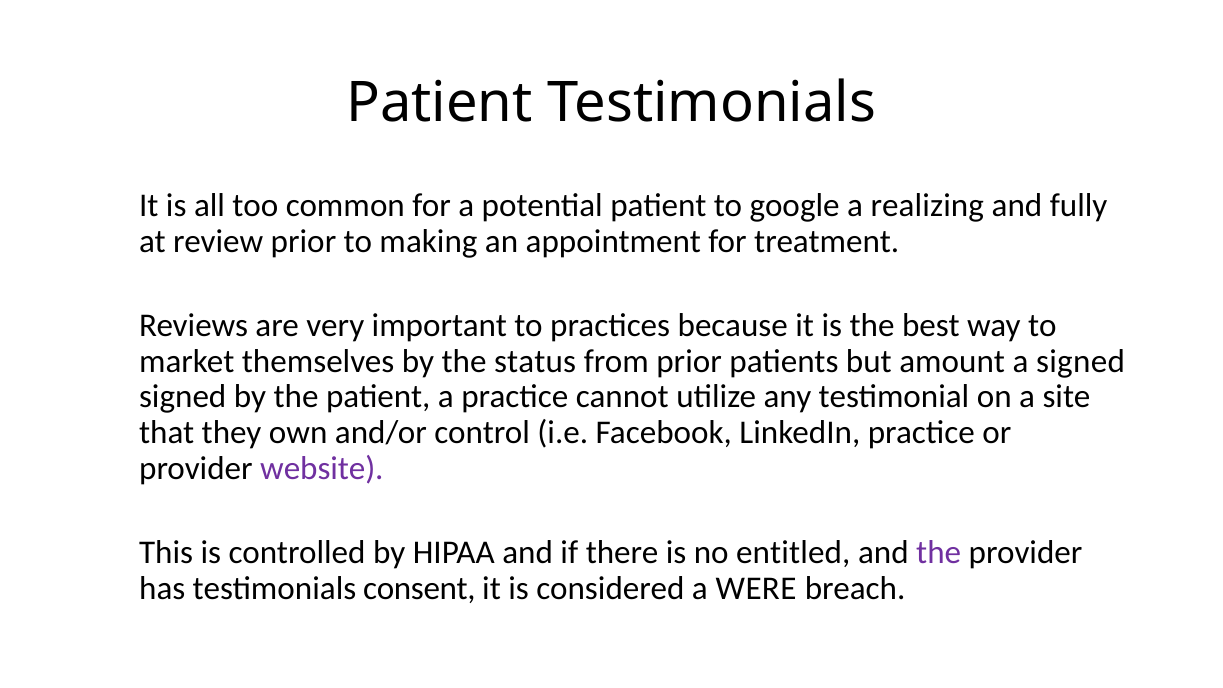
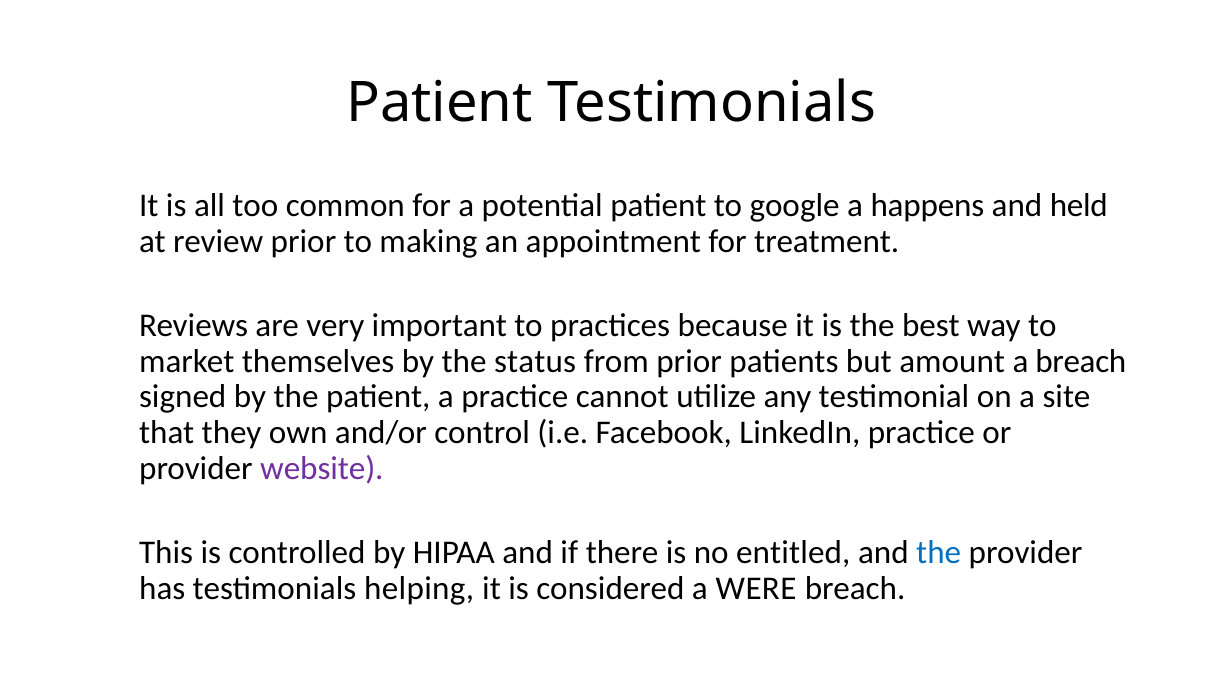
realizing: realizing -> happens
fully: fully -> held
a signed: signed -> breach
the at (939, 553) colour: purple -> blue
consent: consent -> helping
